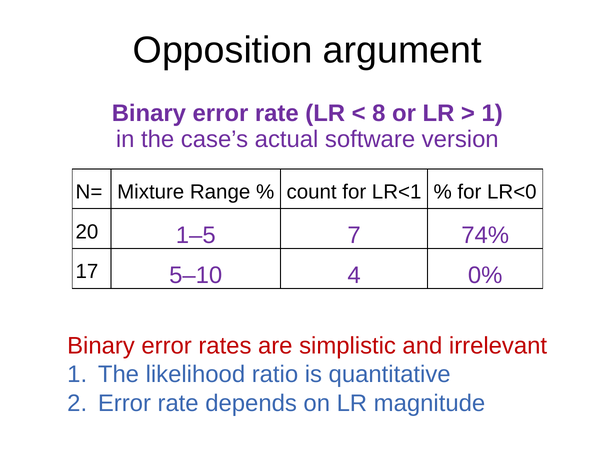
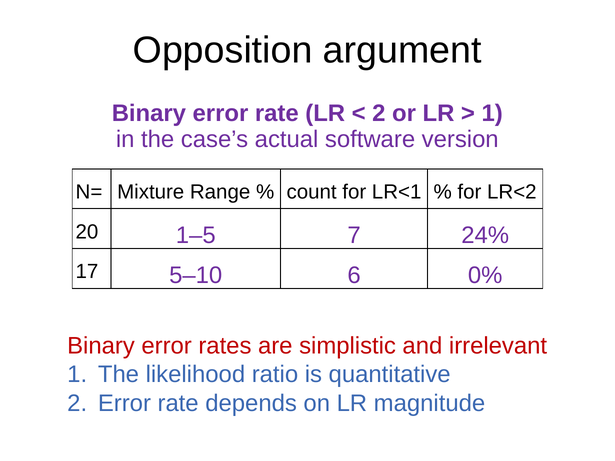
8 at (379, 114): 8 -> 2
LR<0: LR<0 -> LR<2
74%: 74% -> 24%
4: 4 -> 6
